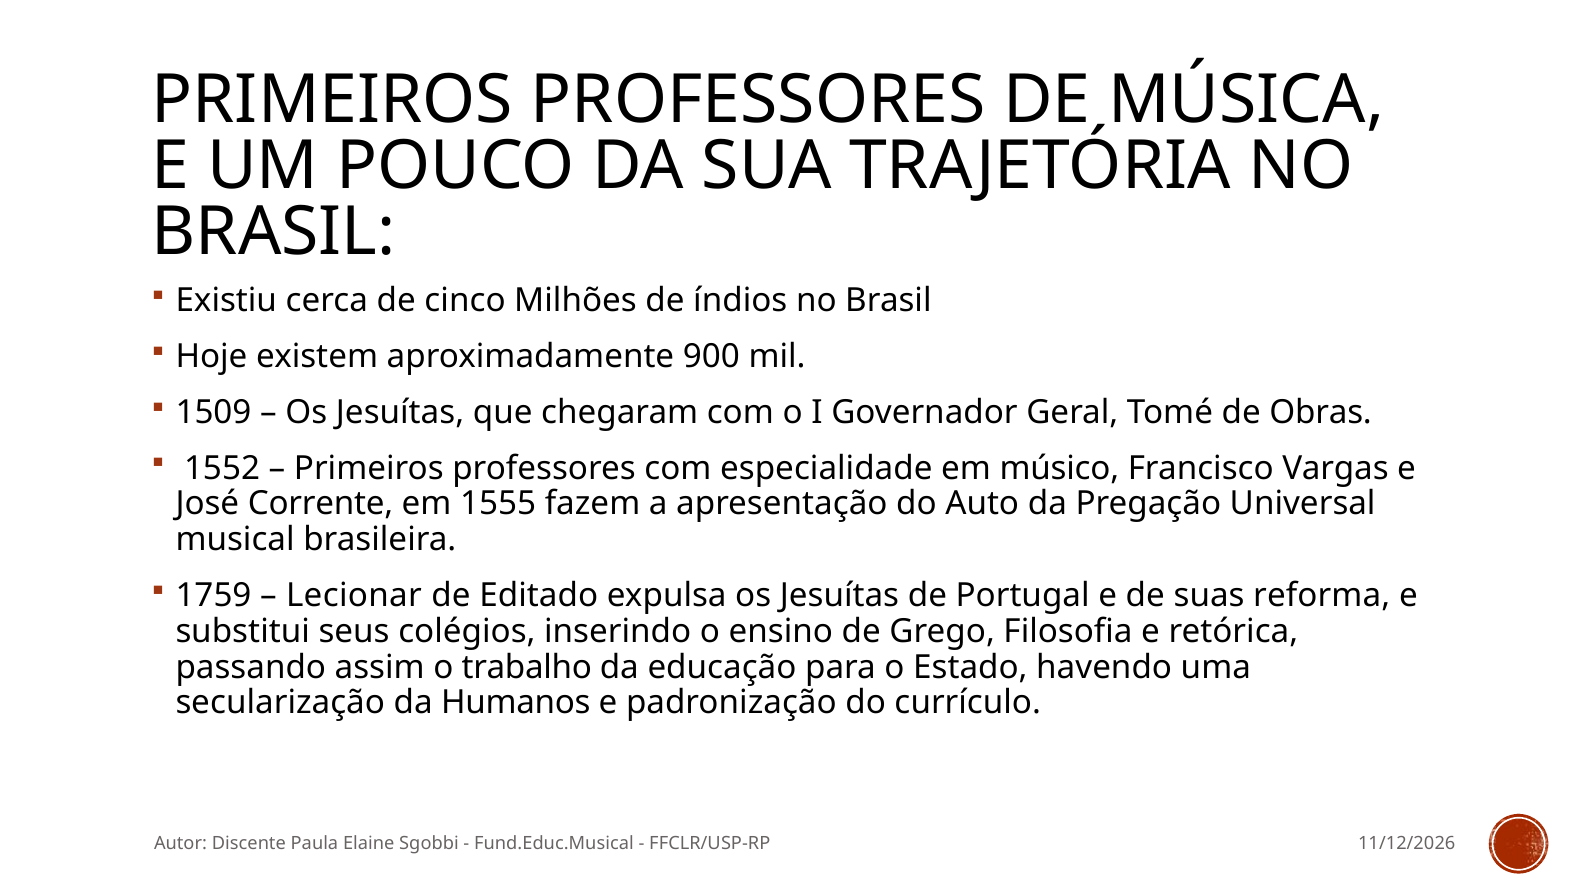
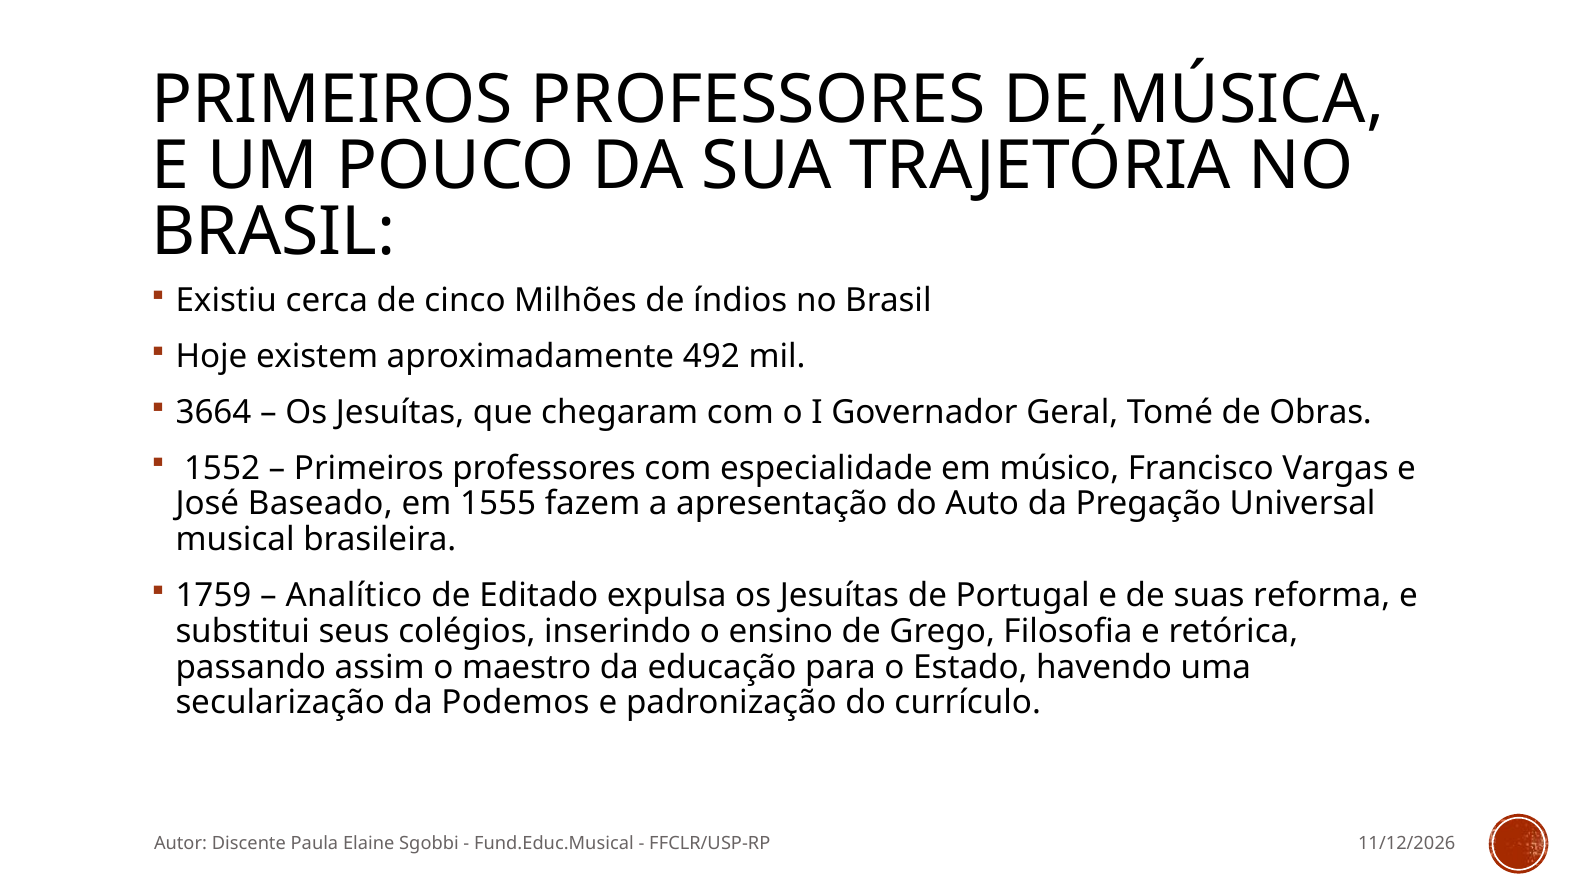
900: 900 -> 492
1509: 1509 -> 3664
Corrente: Corrente -> Baseado
Lecionar: Lecionar -> Analítico
trabalho: trabalho -> maestro
Humanos: Humanos -> Podemos
